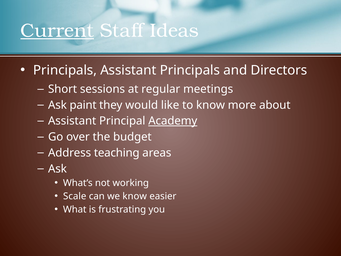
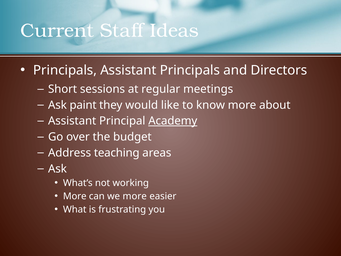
Current underline: present -> none
Scale at (75, 196): Scale -> More
we know: know -> more
